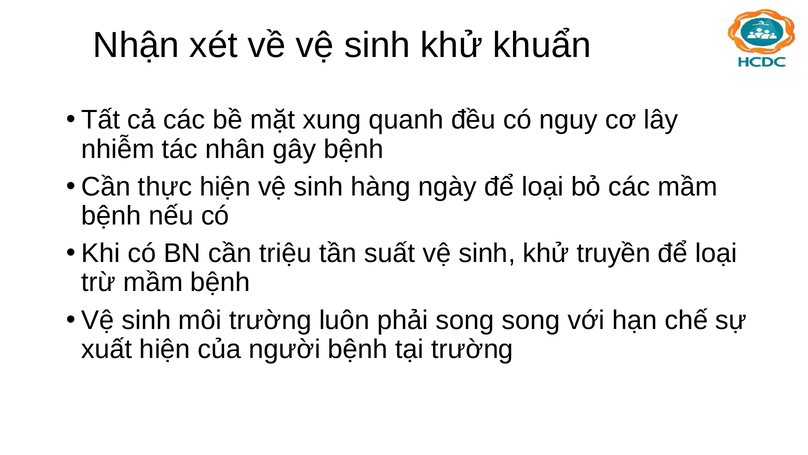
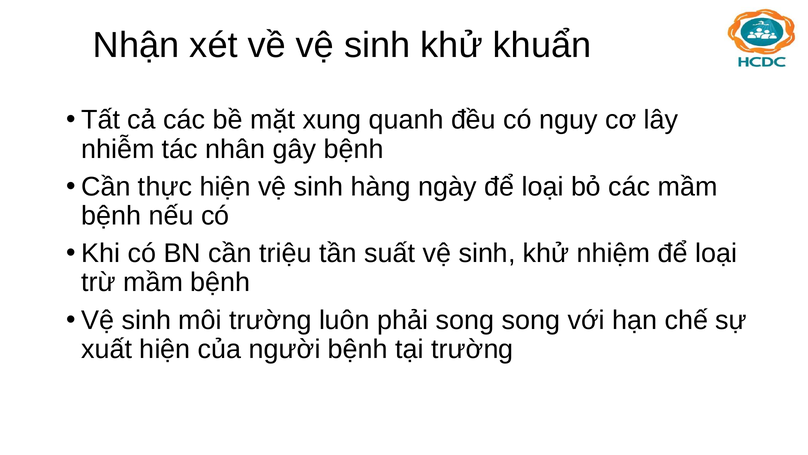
truyền: truyền -> nhiệm
